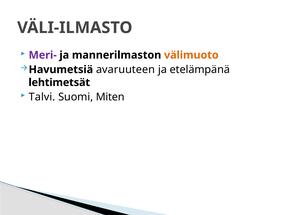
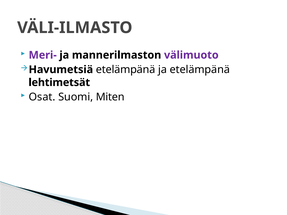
välimuoto colour: orange -> purple
Havumetsiä avaruuteen: avaruuteen -> etelämpänä
Talvi: Talvi -> Osat
